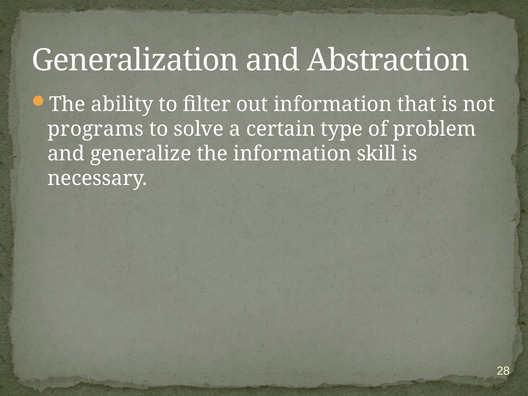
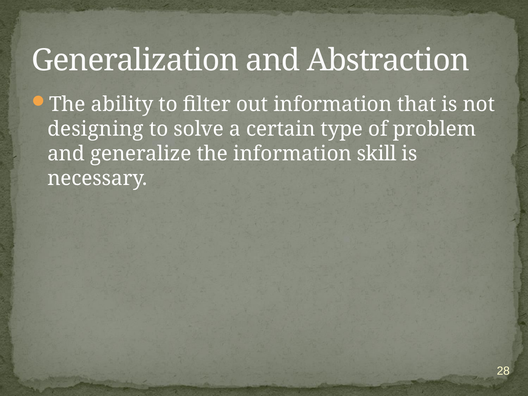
programs: programs -> designing
